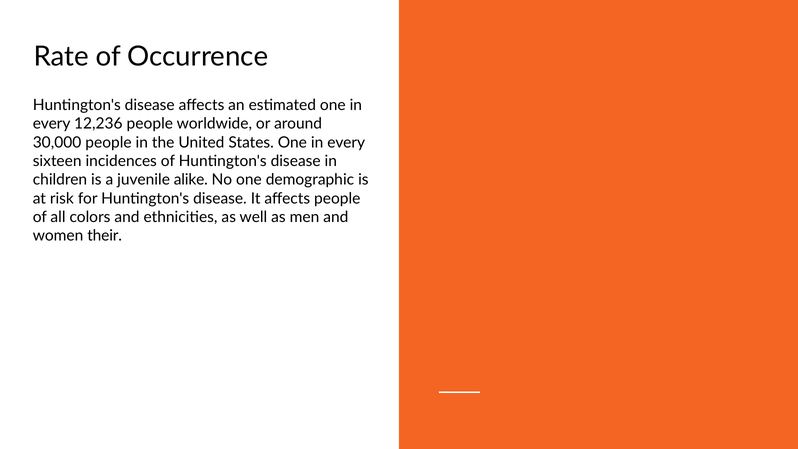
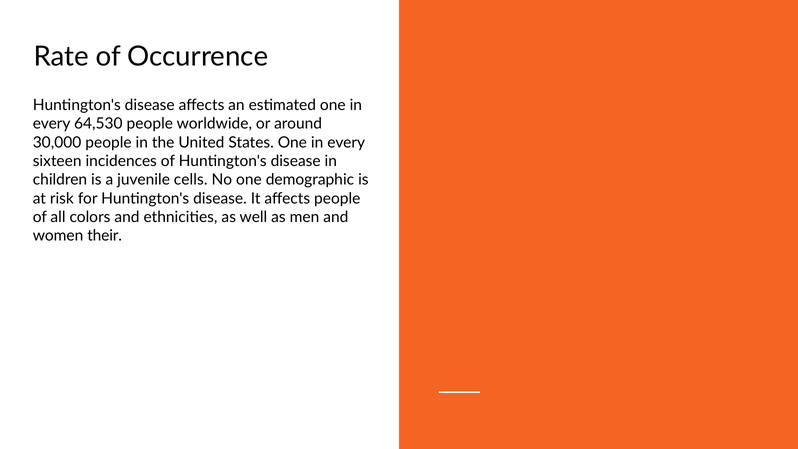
12,236: 12,236 -> 64,530
alike: alike -> cells
